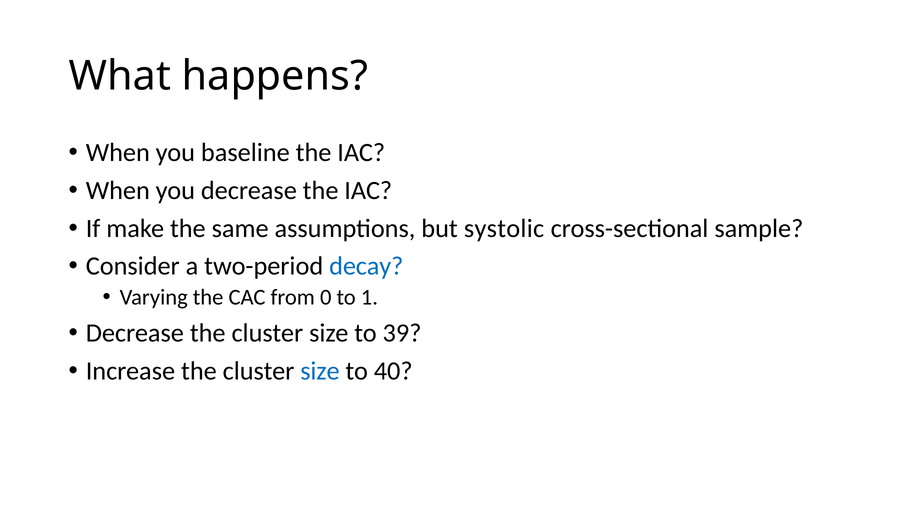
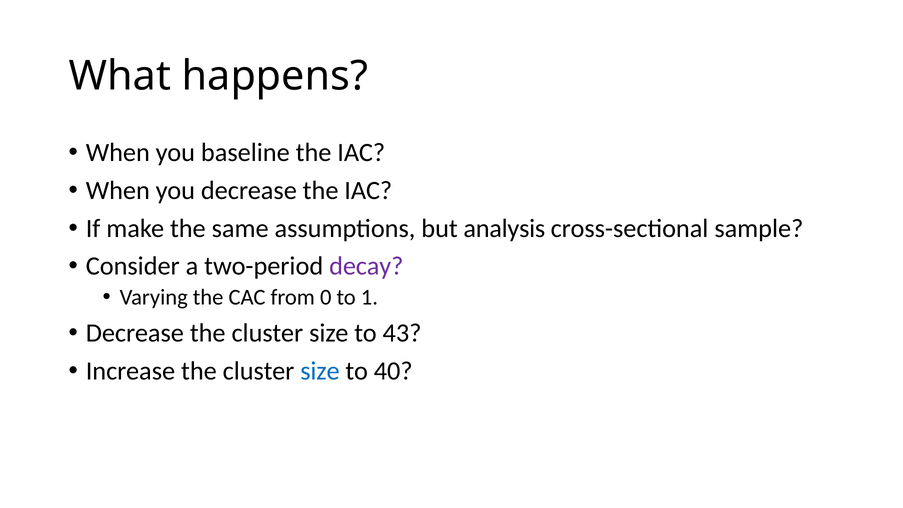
systolic: systolic -> analysis
decay colour: blue -> purple
39: 39 -> 43
